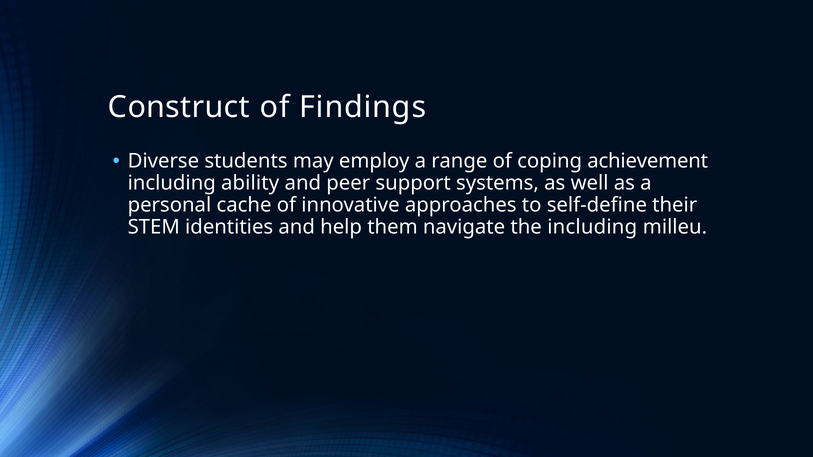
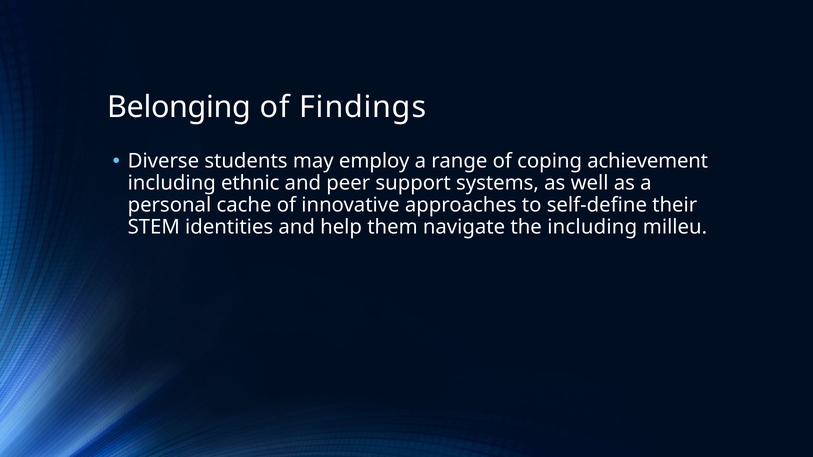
Construct: Construct -> Belonging
ability: ability -> ethnic
